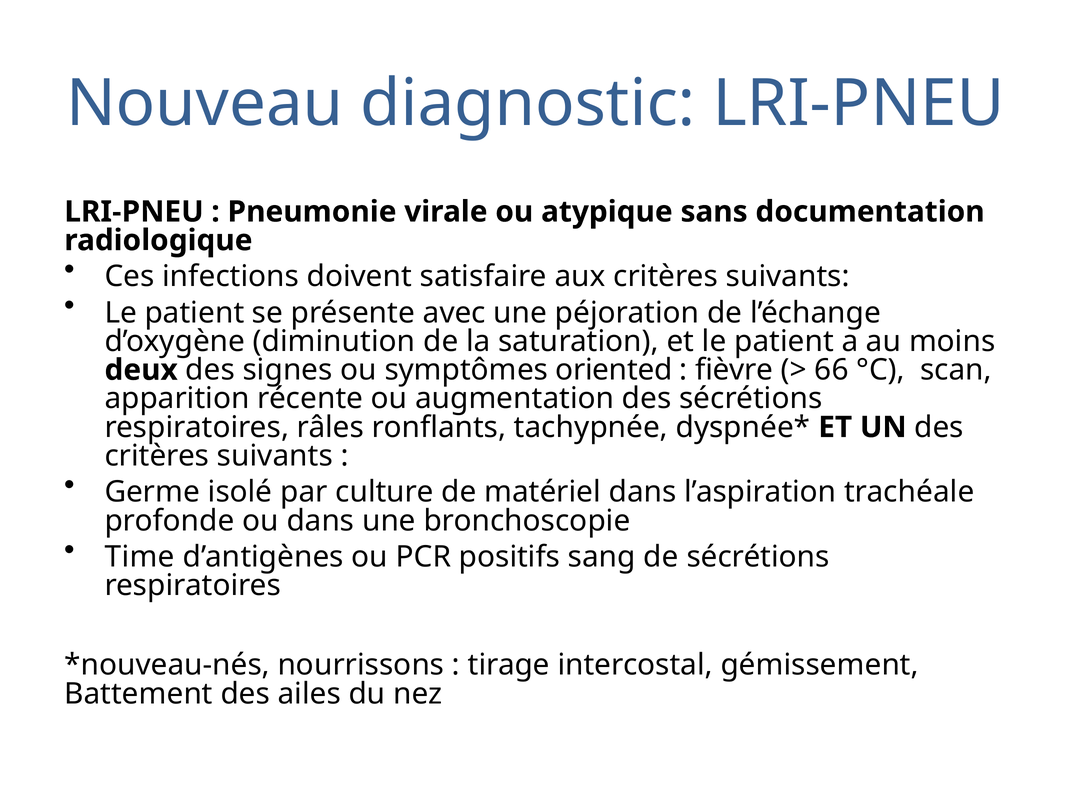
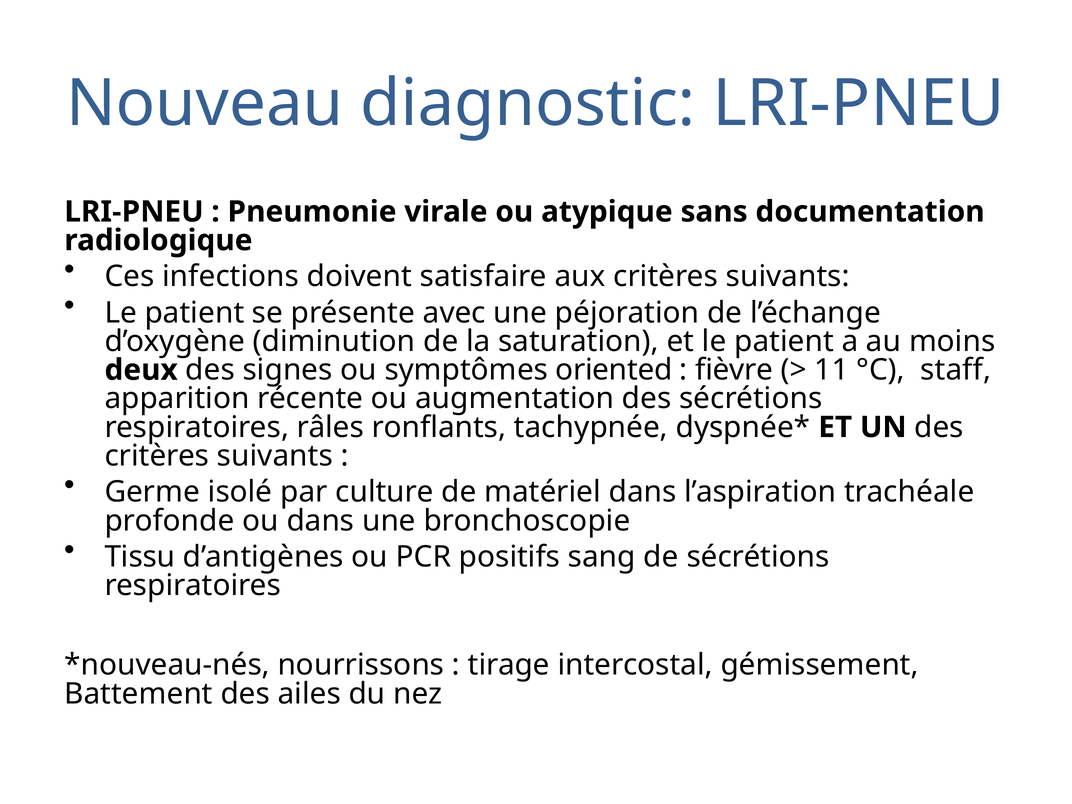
66: 66 -> 11
scan: scan -> staff
Time: Time -> Tissu
